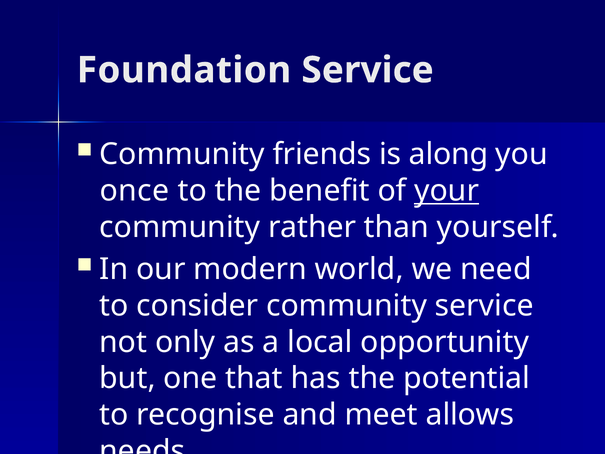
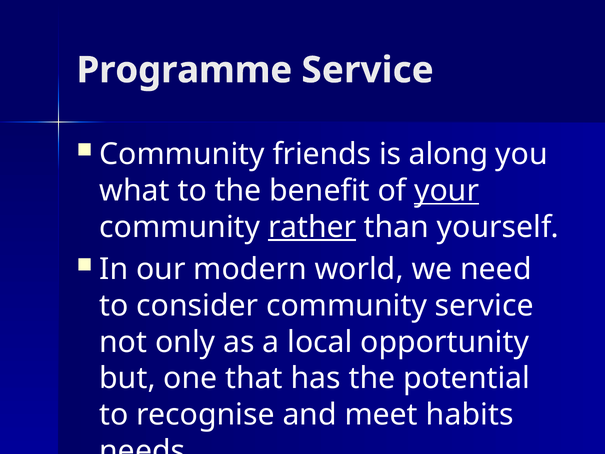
Foundation: Foundation -> Programme
once: once -> what
rather underline: none -> present
allows: allows -> habits
